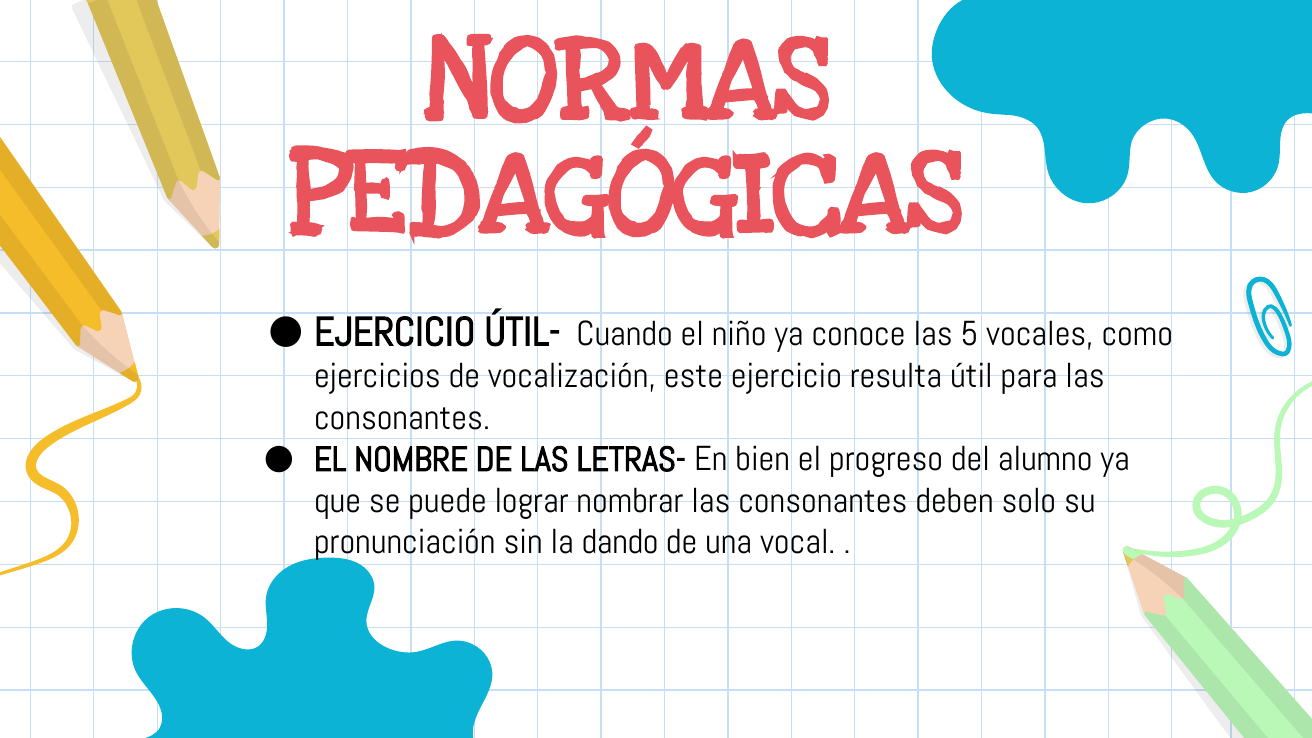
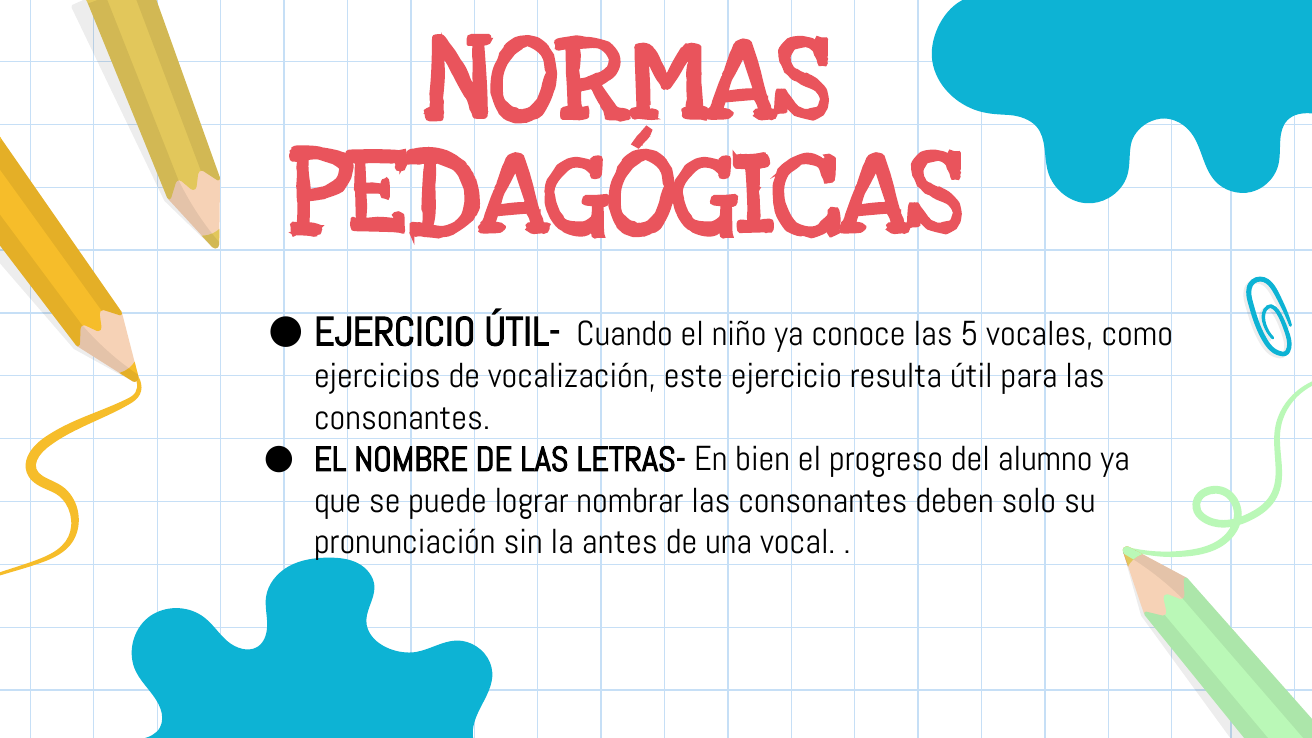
dando: dando -> antes
